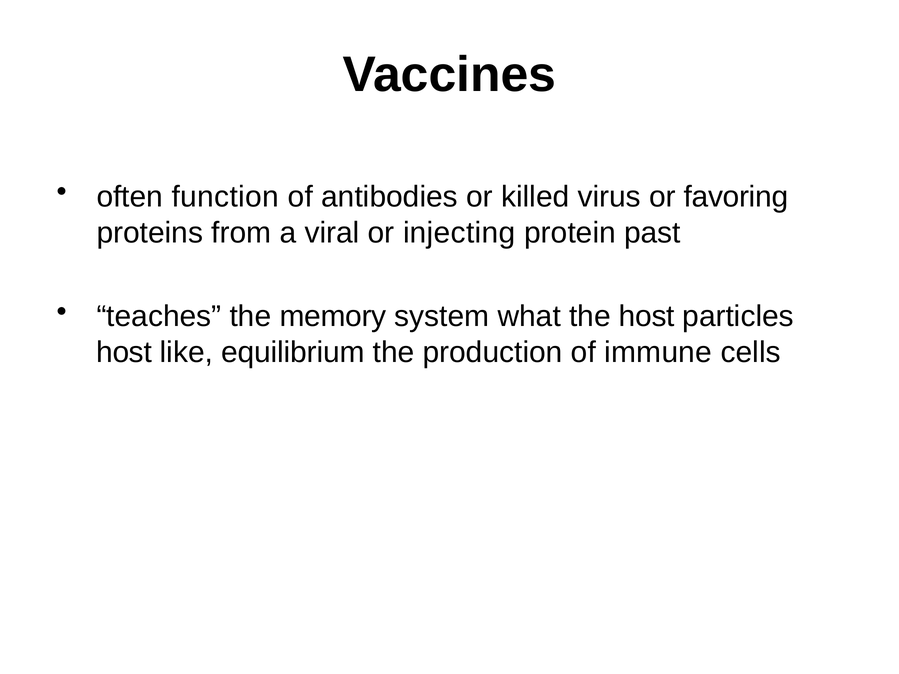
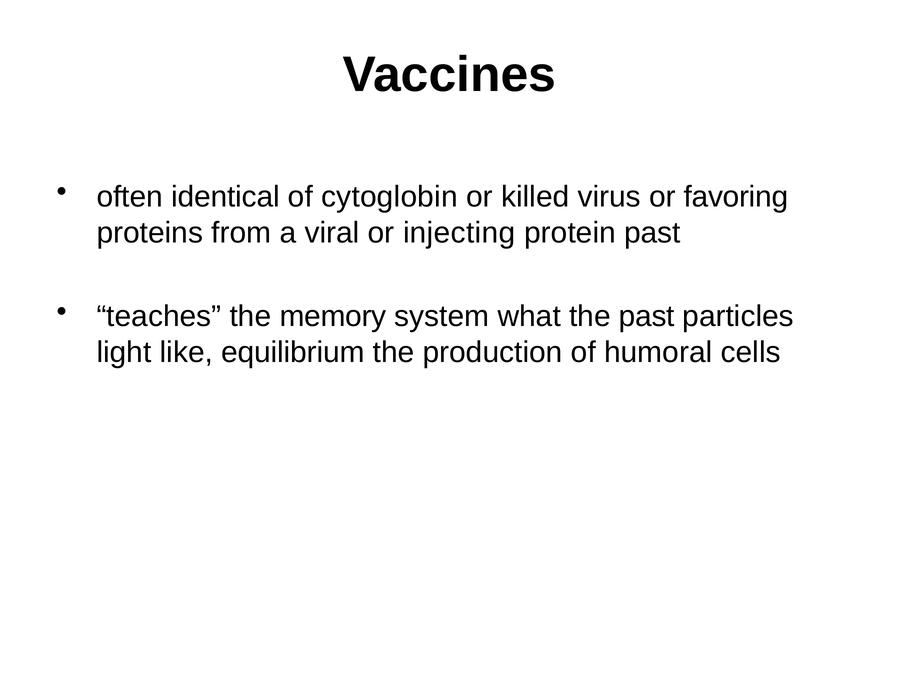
function: function -> identical
antibodies: antibodies -> cytoglobin
the host: host -> past
host at (124, 353): host -> light
immune: immune -> humoral
